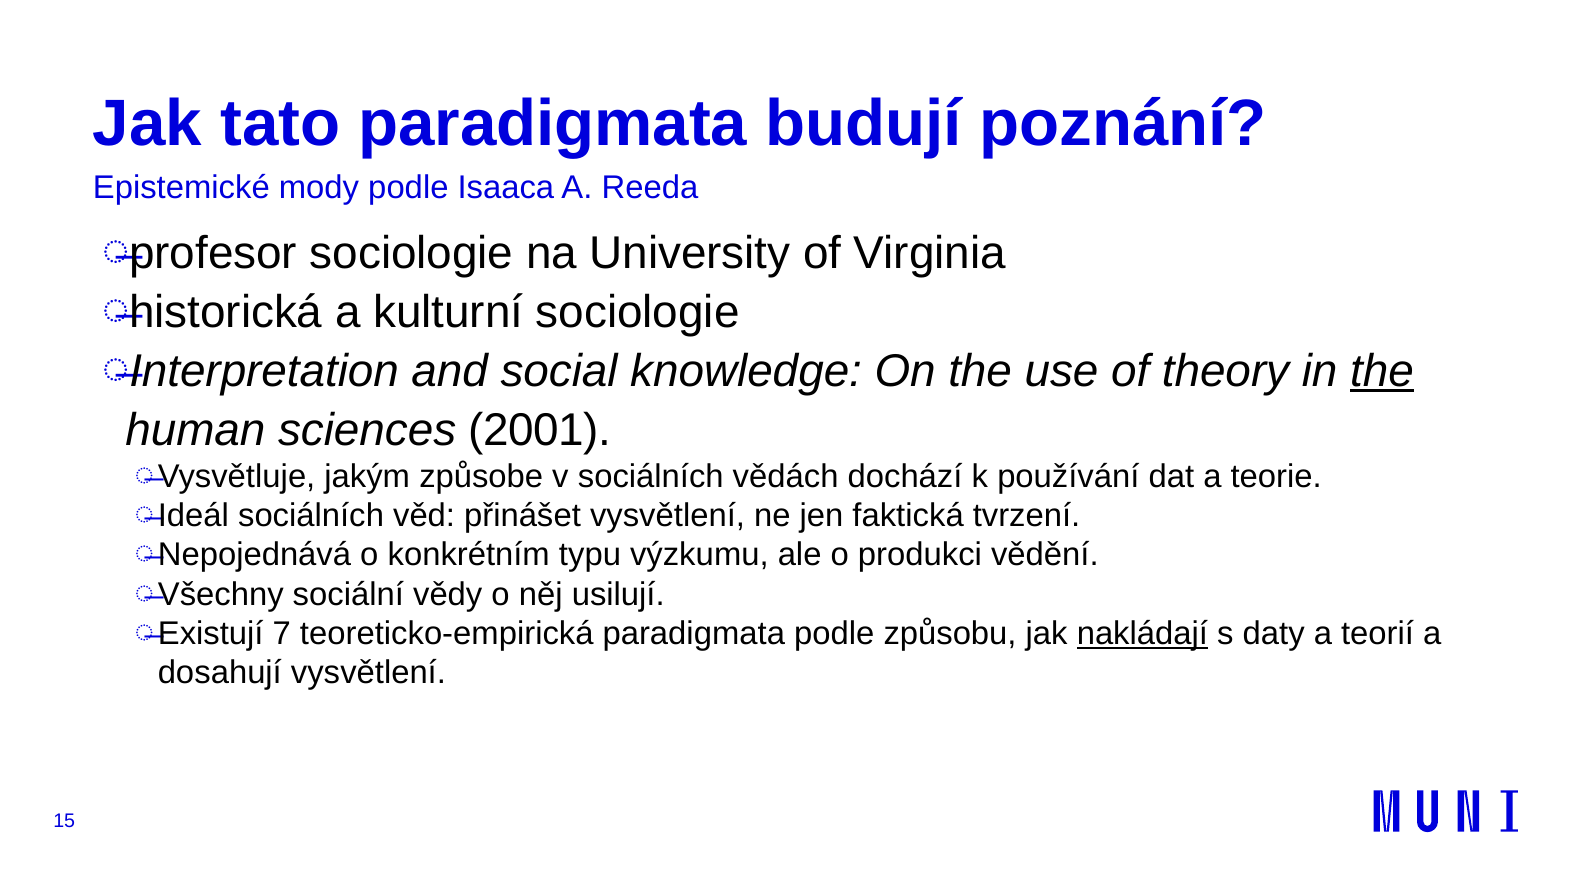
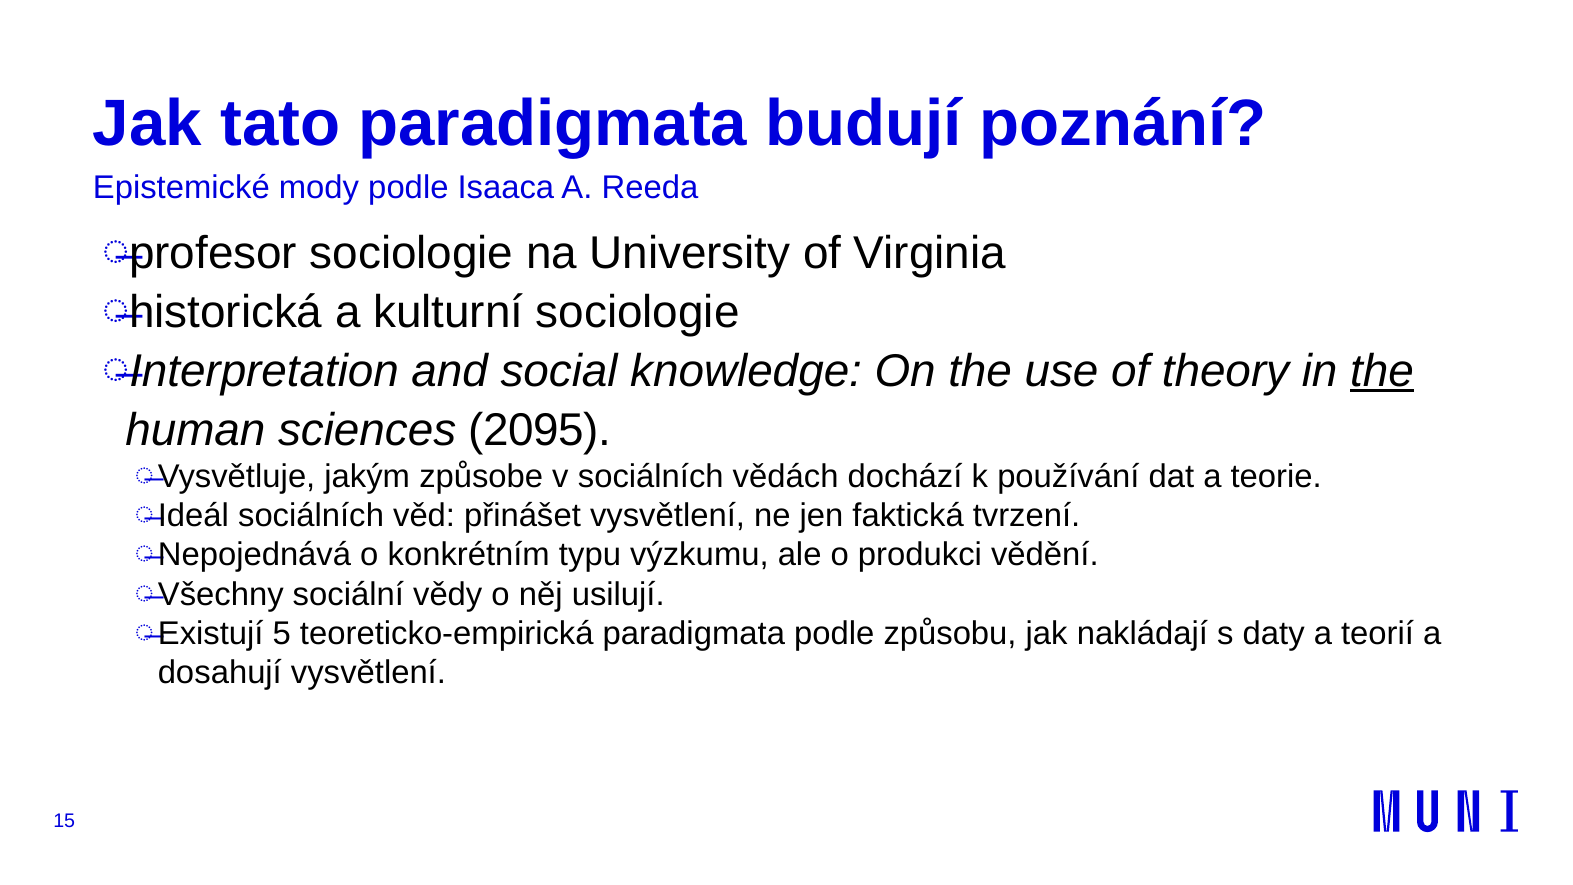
2001: 2001 -> 2095
7: 7 -> 5
nakládají underline: present -> none
